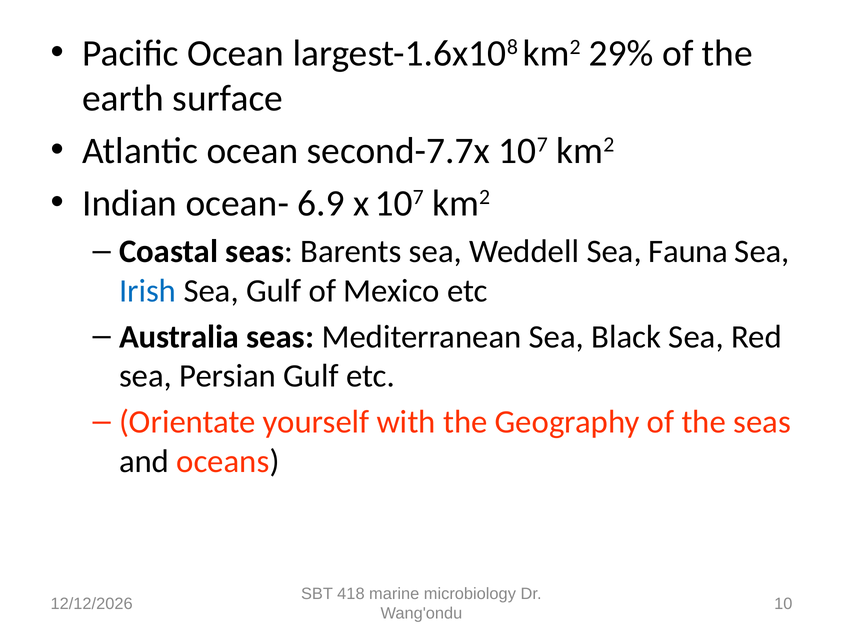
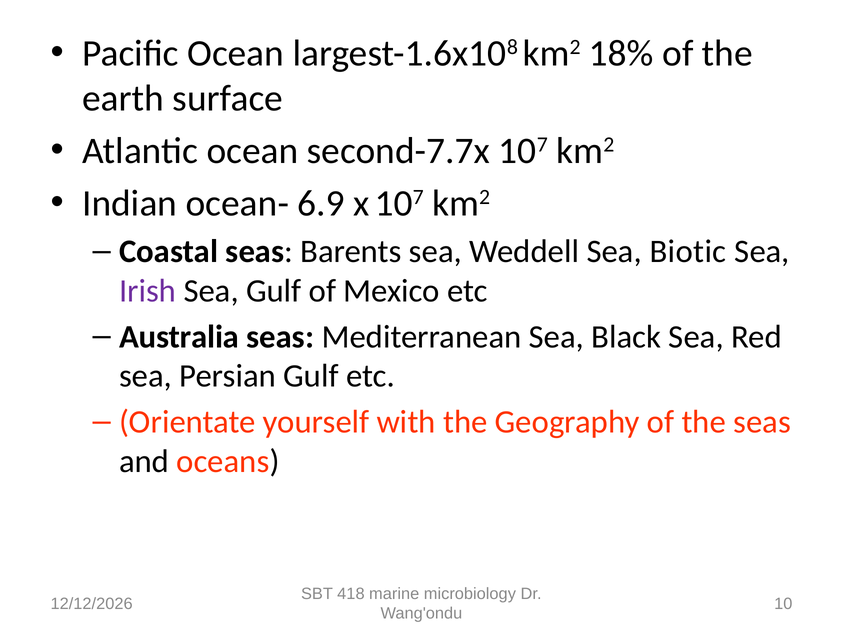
29%: 29% -> 18%
Fauna: Fauna -> Biotic
Irish colour: blue -> purple
